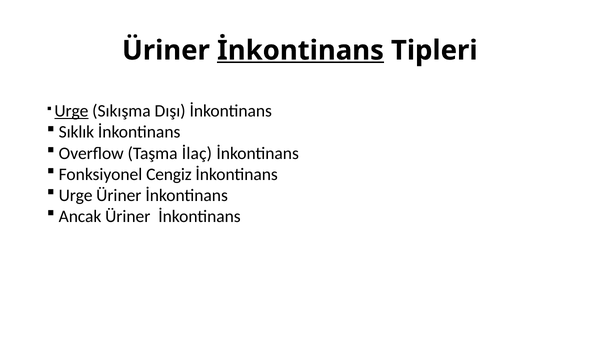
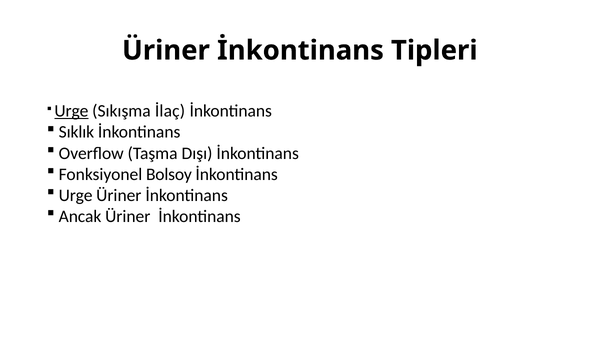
İnkontinans at (300, 50) underline: present -> none
Dışı: Dışı -> İlaç
İlaç: İlaç -> Dışı
Cengiz: Cengiz -> Bolsoy
